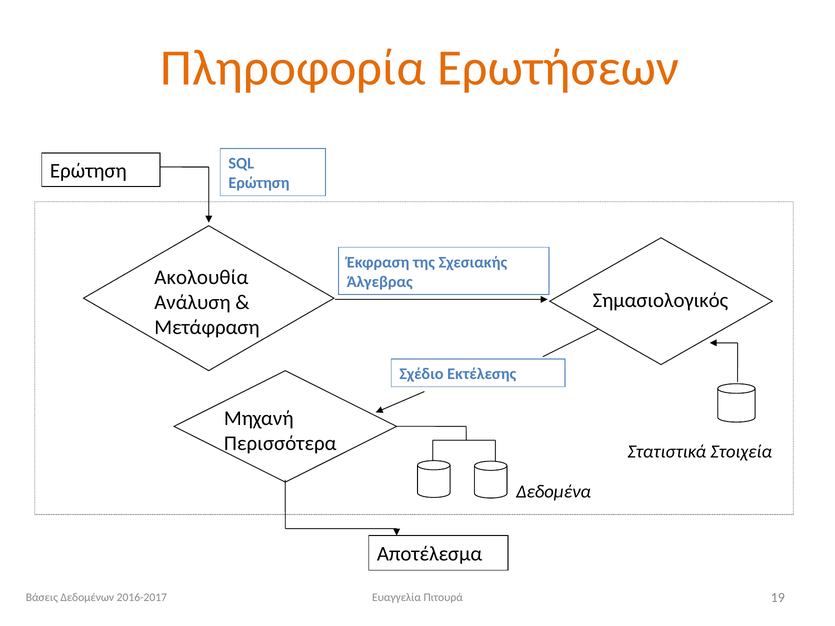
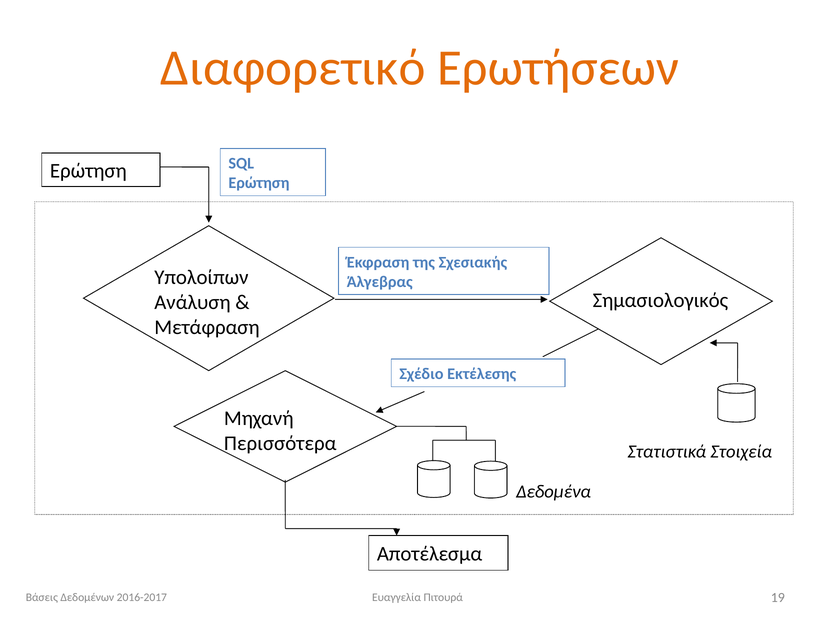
Πληροφορία: Πληροφορία -> Διαφορετικό
Ακολουθία: Ακολουθία -> Υπολοίπων
